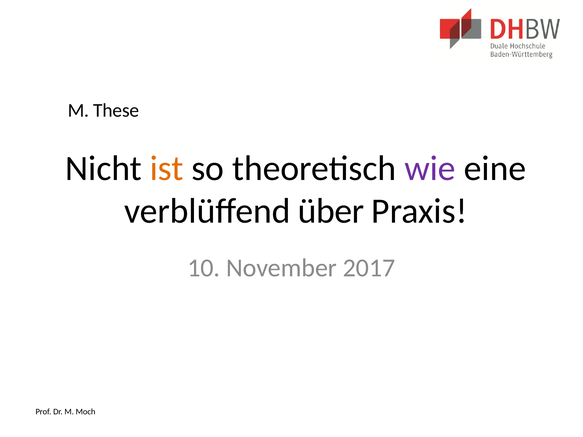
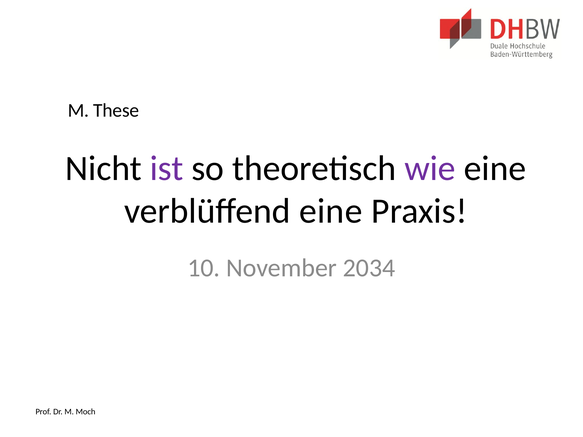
ist colour: orange -> purple
verblüffend über: über -> eine
2017: 2017 -> 2034
